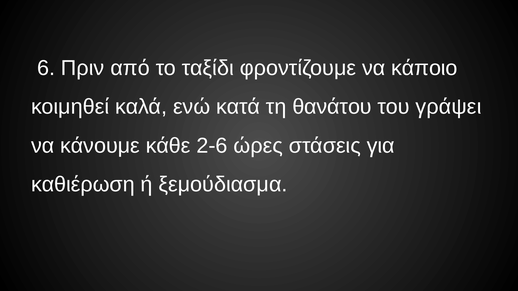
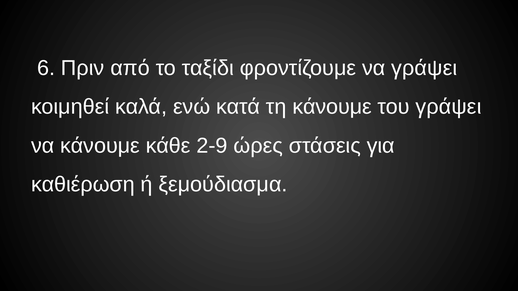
να κάποιο: κάποιο -> γράψει
τη θανάτου: θανάτου -> κάνουμε
2-6: 2-6 -> 2-9
